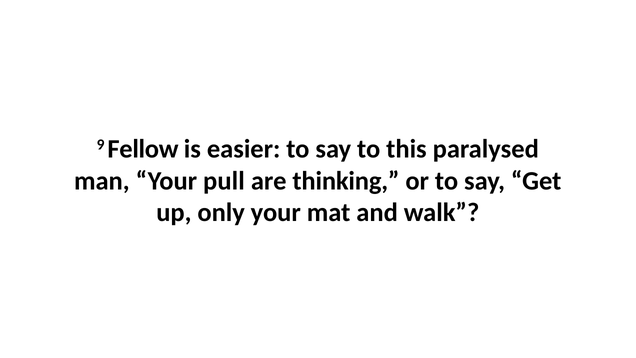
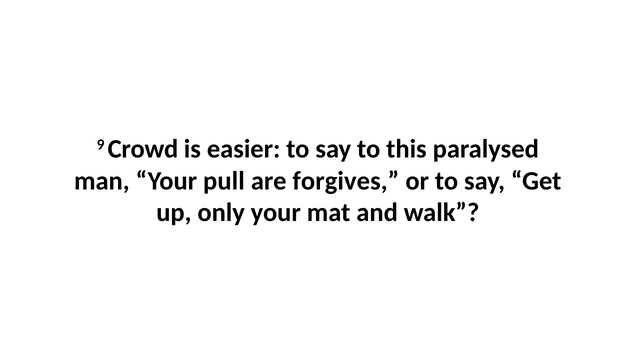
Fellow: Fellow -> Crowd
thinking: thinking -> forgives
